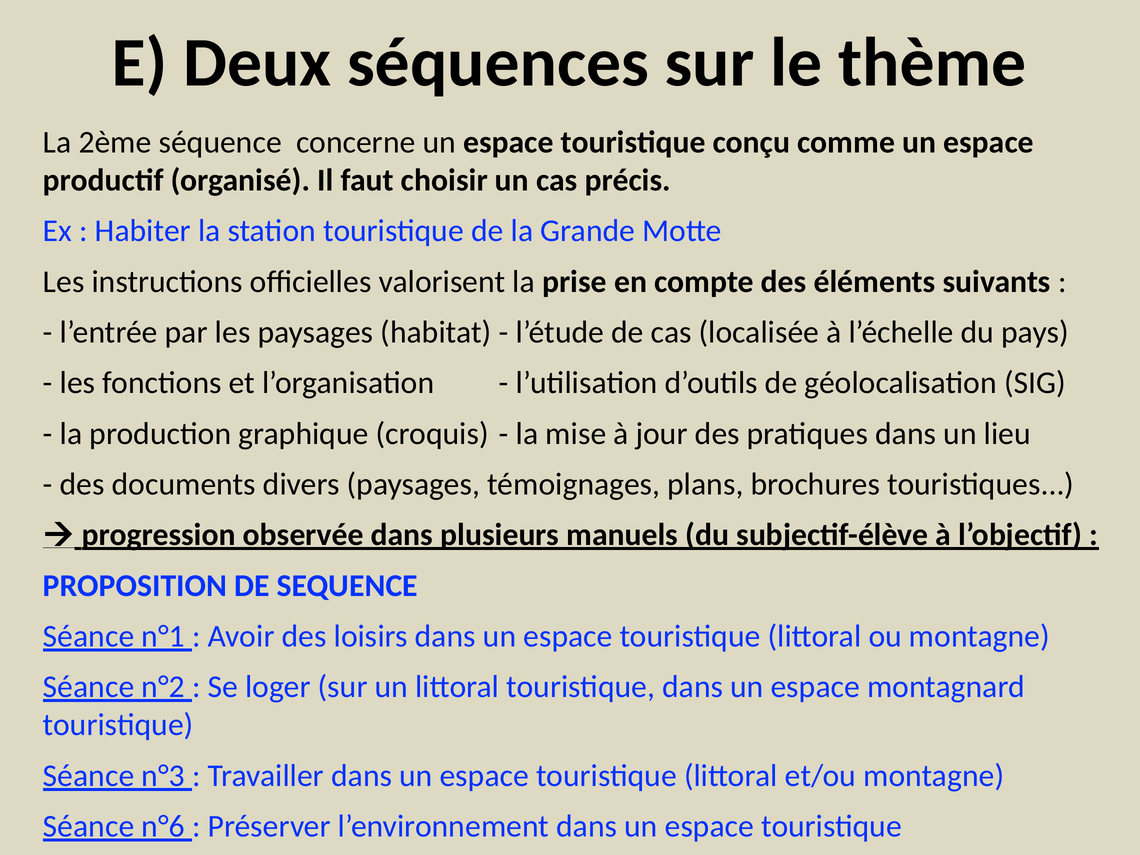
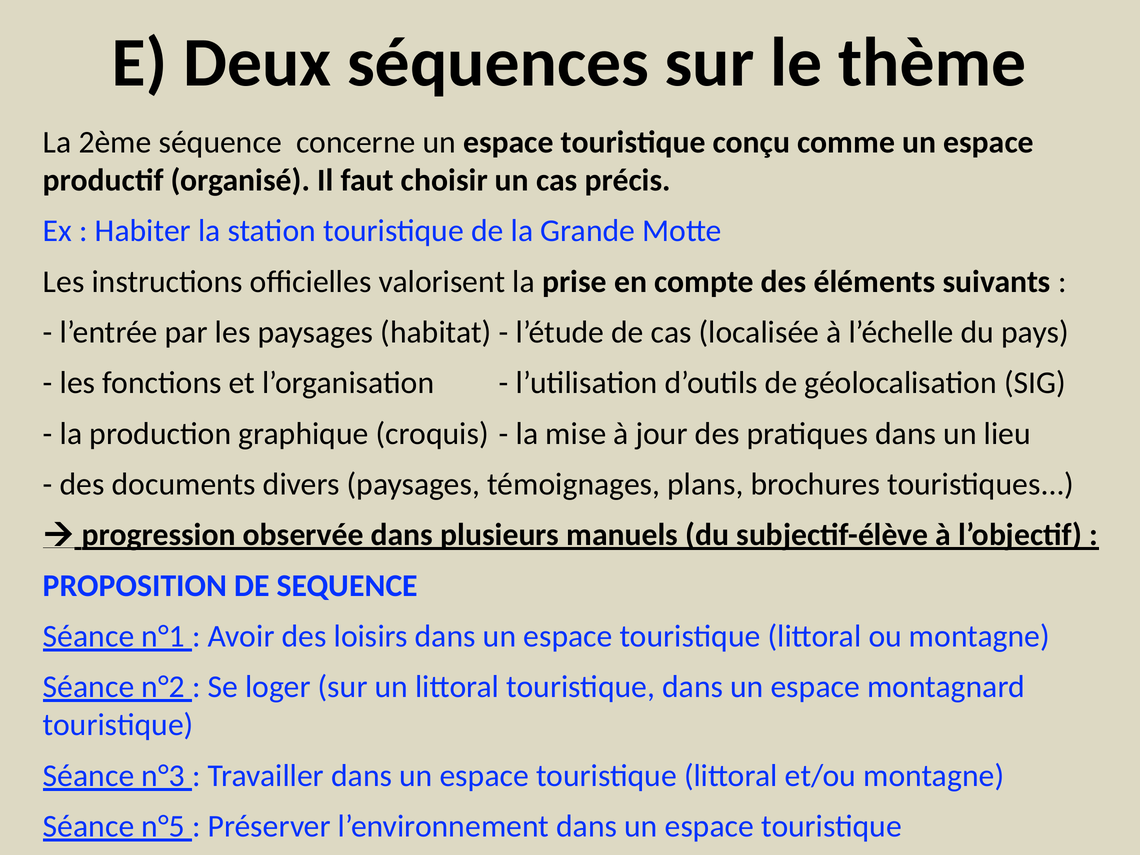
n°6: n°6 -> n°5
